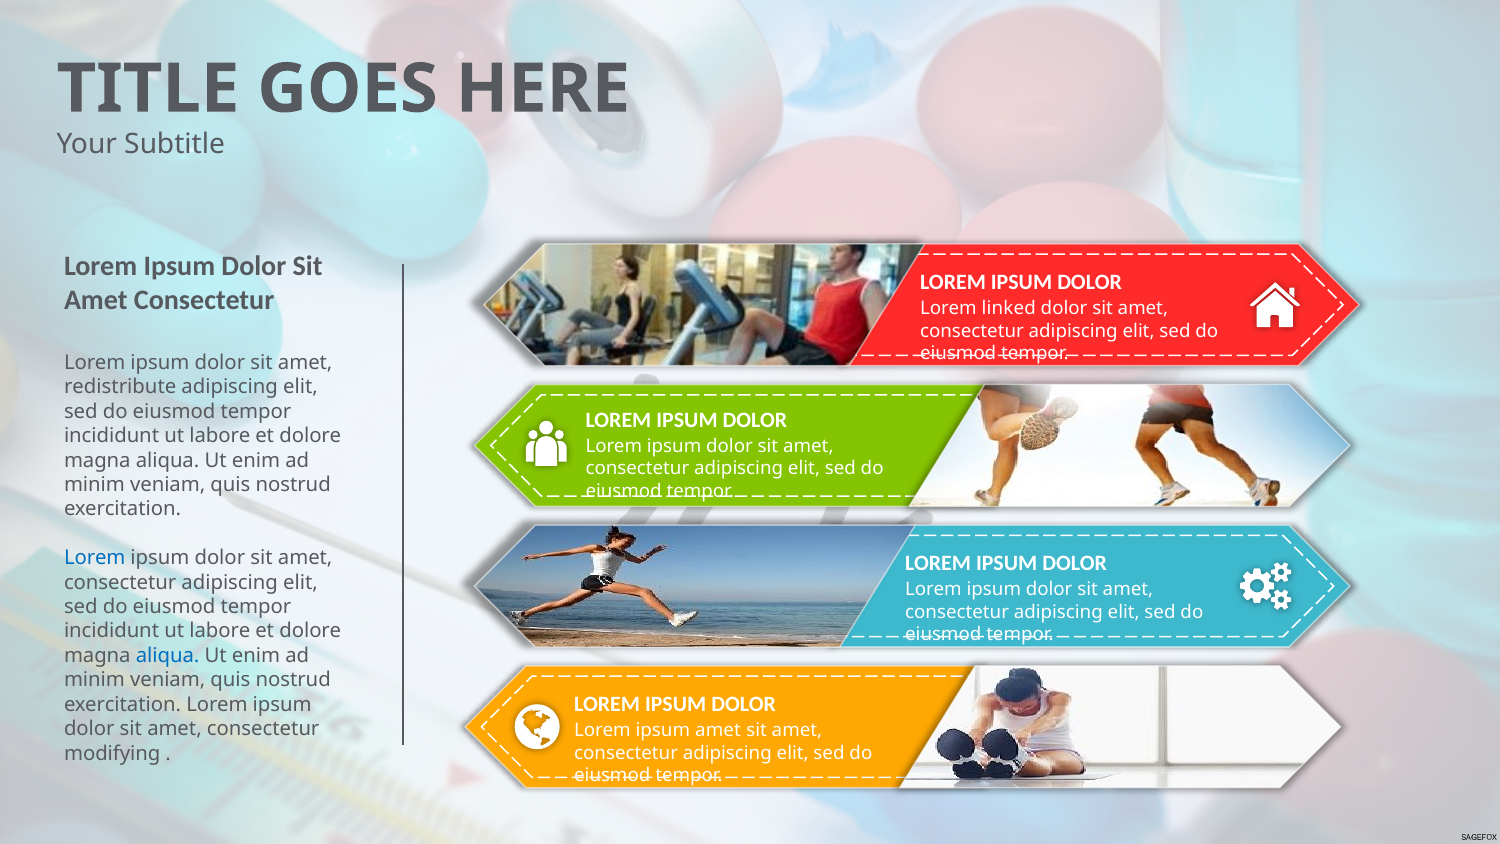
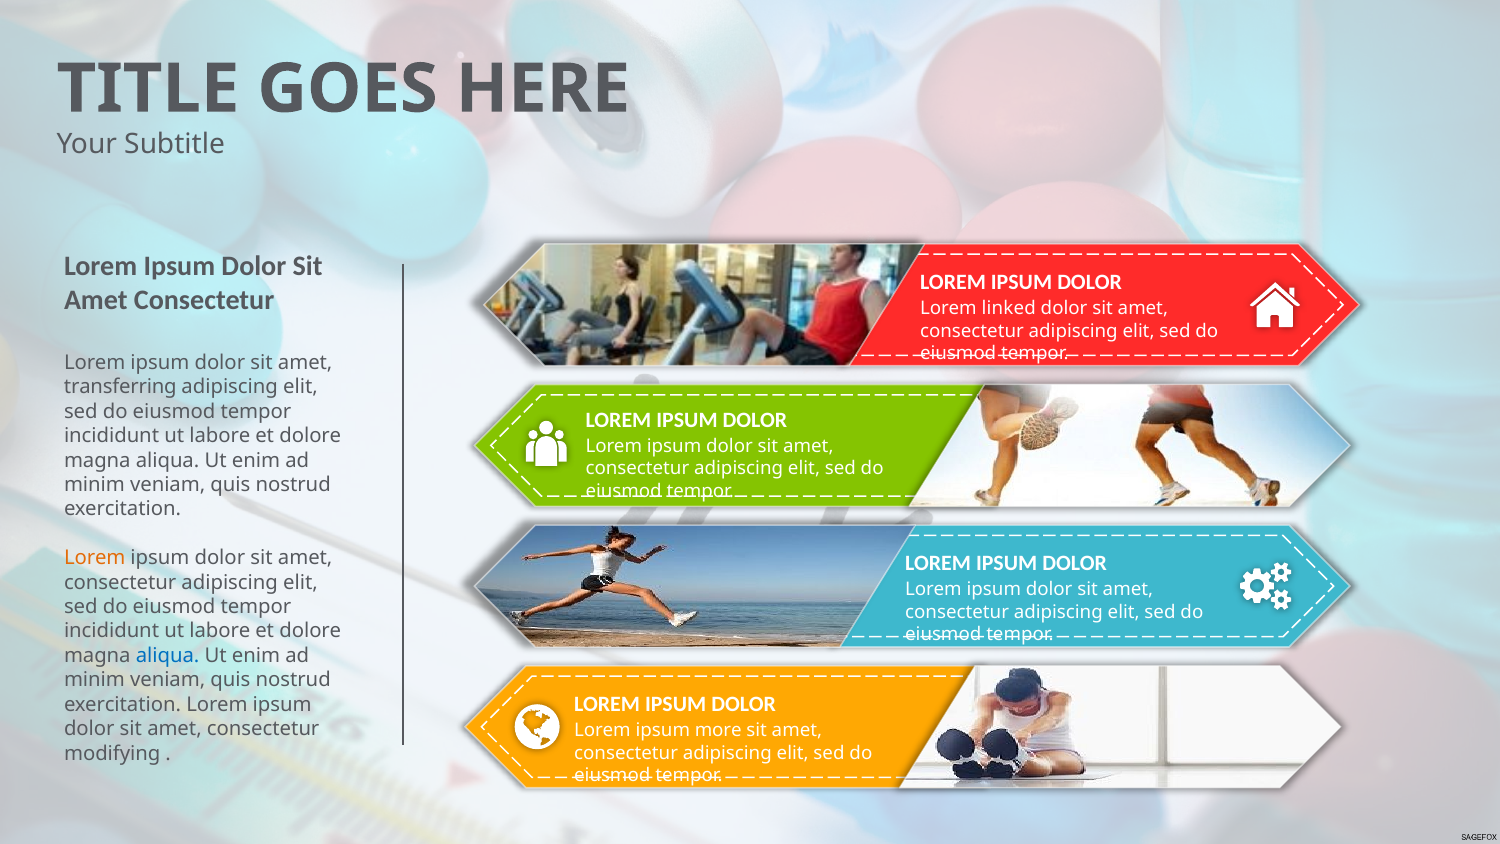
redistribute: redistribute -> transferring
Lorem at (95, 558) colour: blue -> orange
ipsum amet: amet -> more
